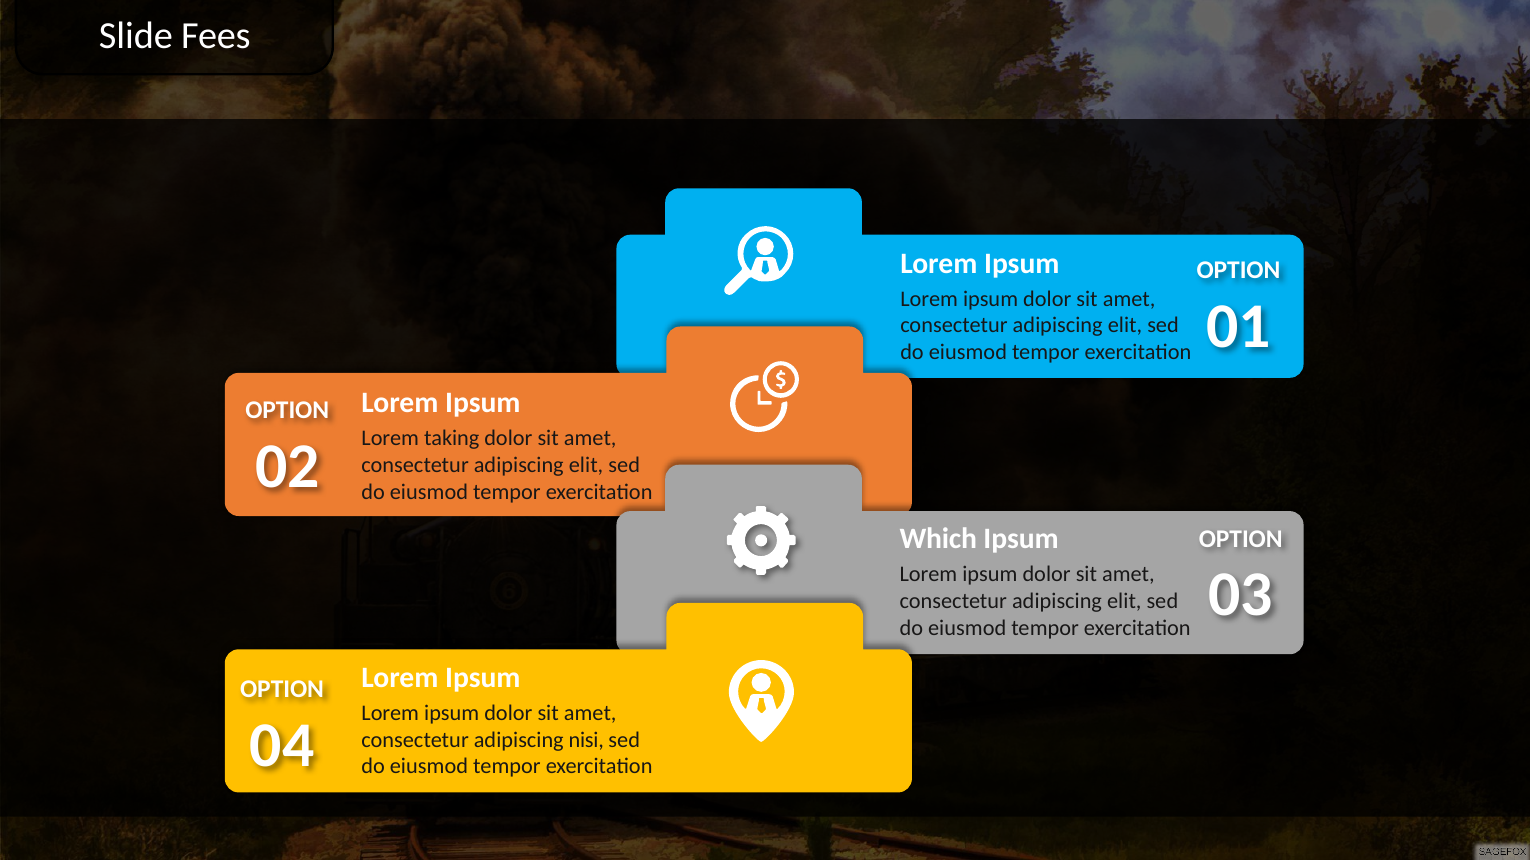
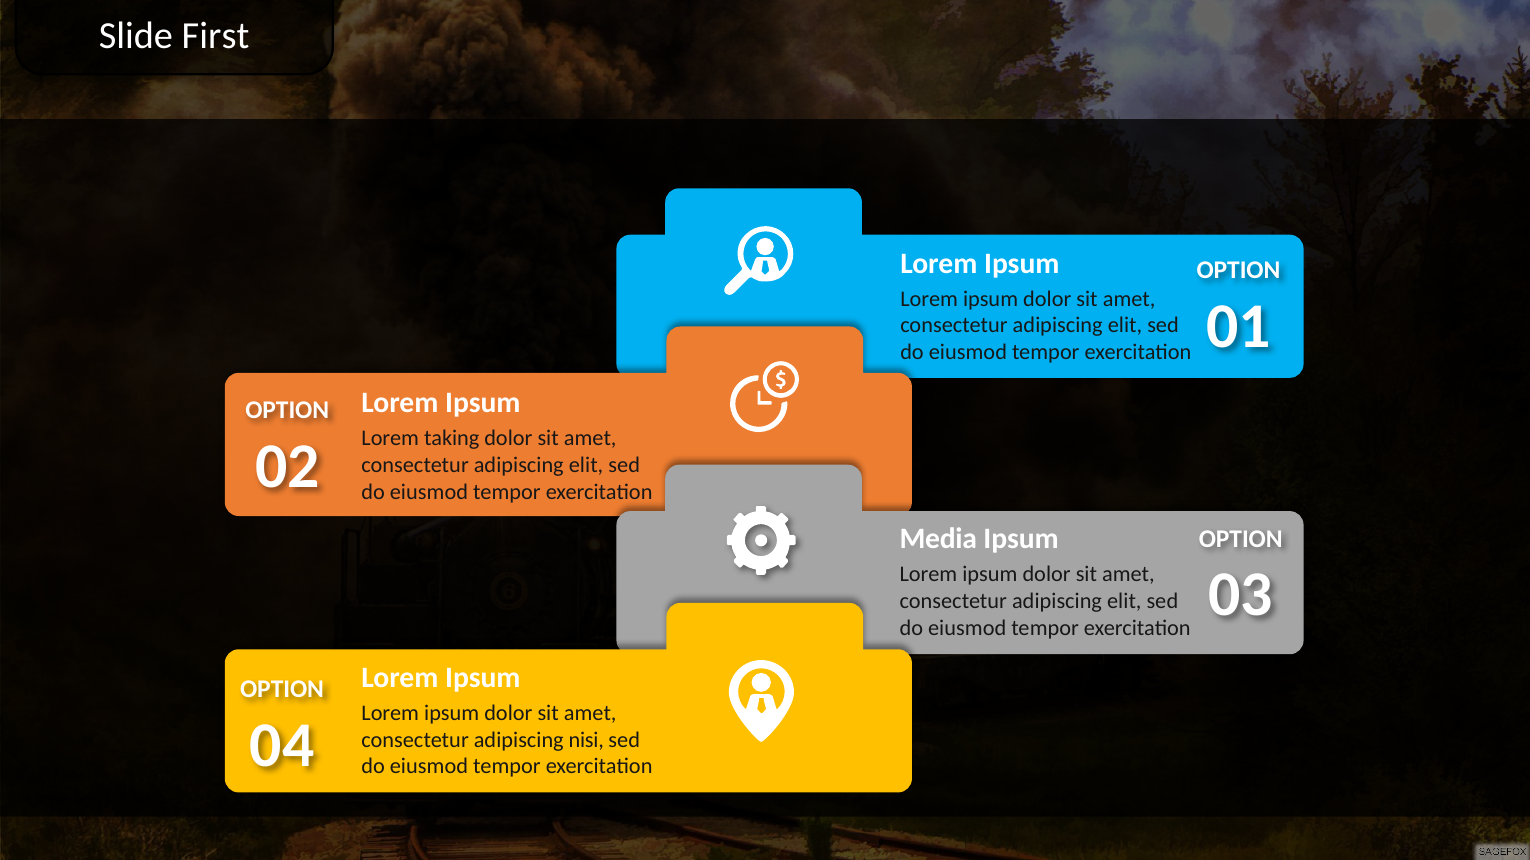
Fees: Fees -> First
Which: Which -> Media
